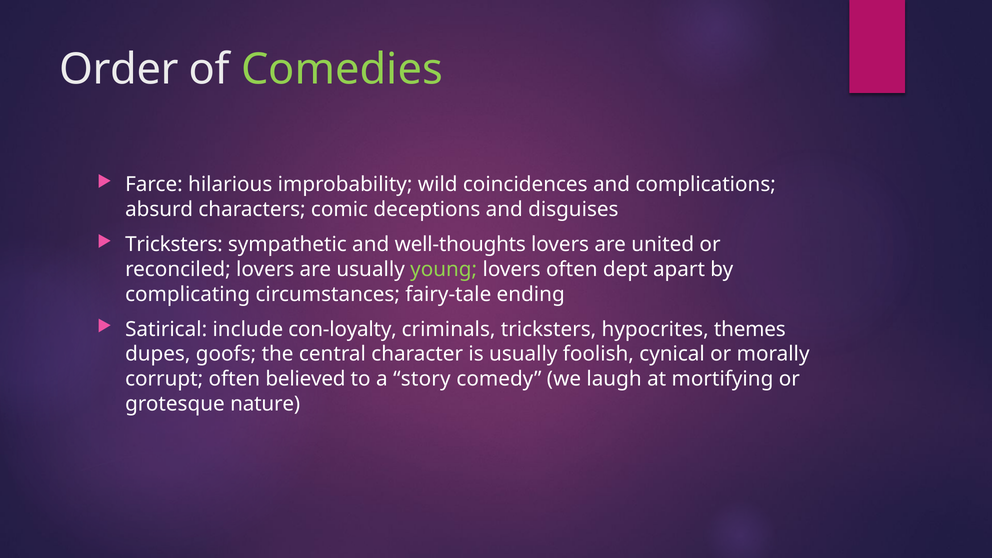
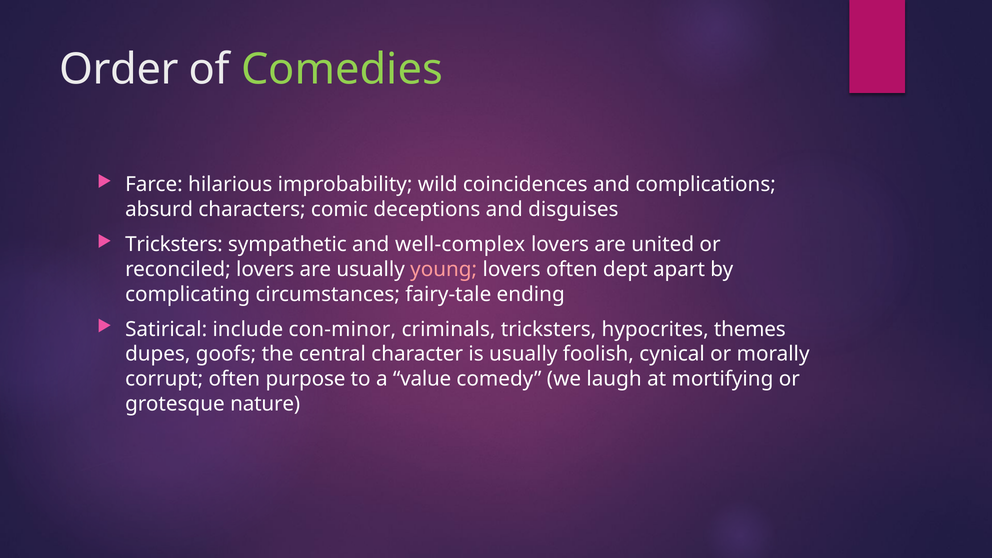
well-thoughts: well-thoughts -> well-complex
young colour: light green -> pink
con-loyalty: con-loyalty -> con-minor
believed: believed -> purpose
story: story -> value
